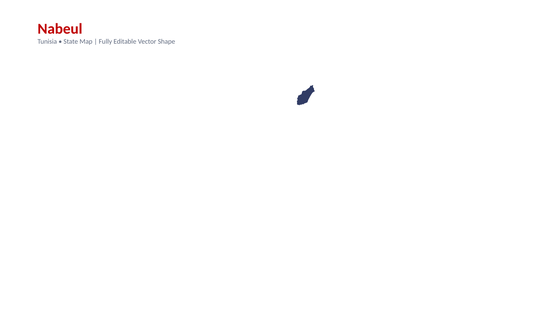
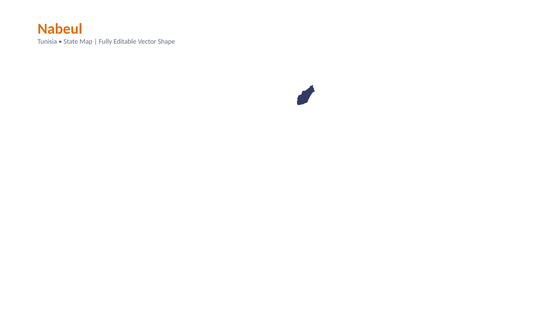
Nabeul colour: red -> orange
